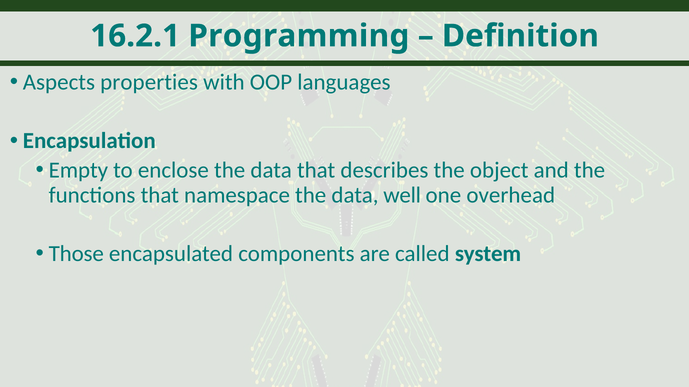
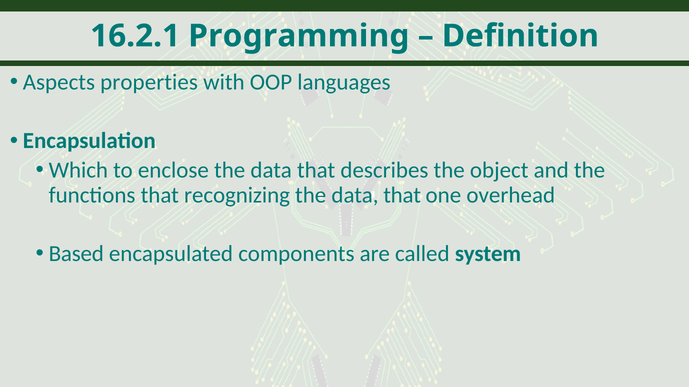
Empty: Empty -> Which
namespace: namespace -> recognizing
well at (402, 195): well -> that
Those: Those -> Based
